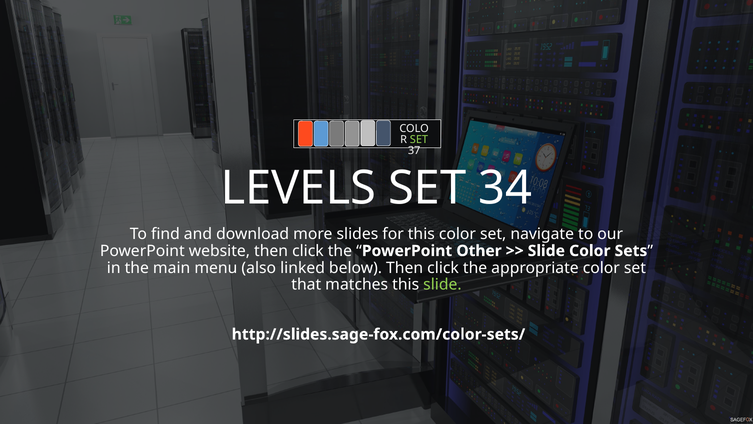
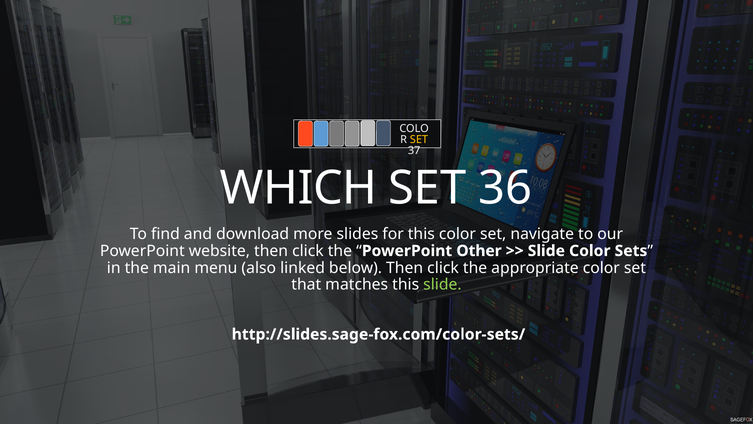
SET at (419, 139) colour: light green -> yellow
LEVELS: LEVELS -> WHICH
34: 34 -> 36
